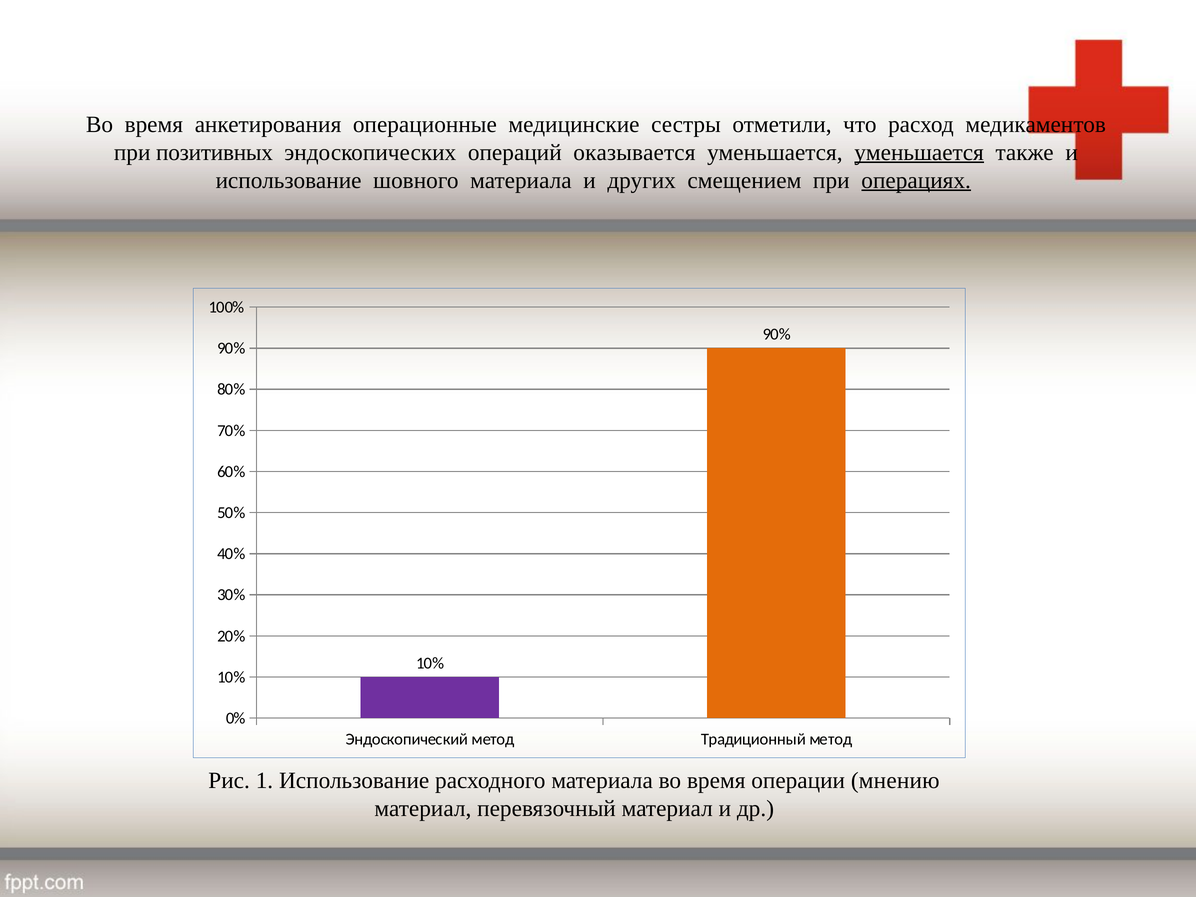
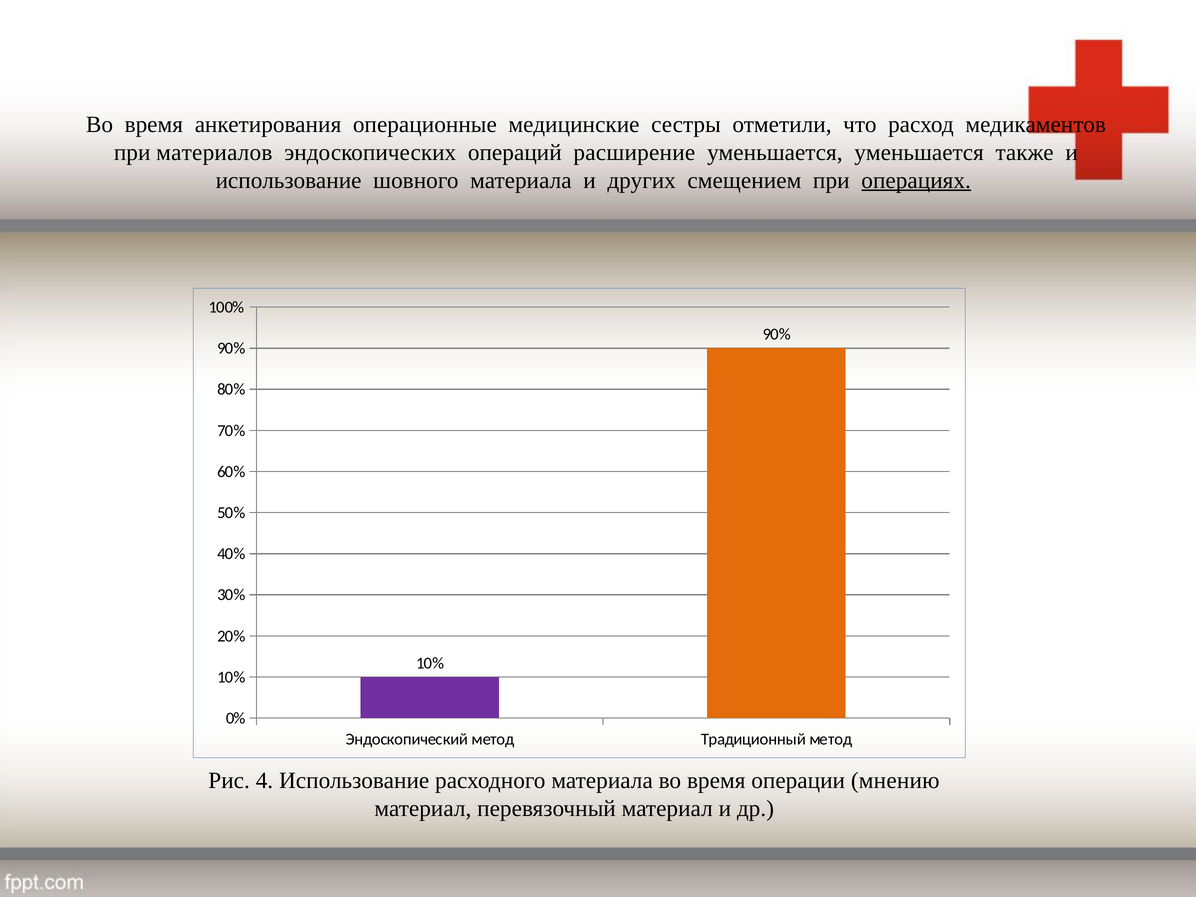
позитивных: позитивных -> материалов
оказывается: оказывается -> расширение
уменьшается at (919, 152) underline: present -> none
1: 1 -> 4
